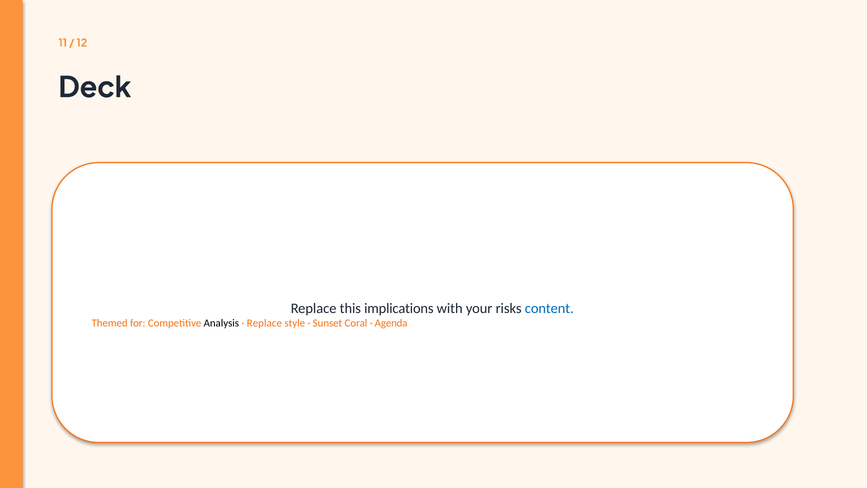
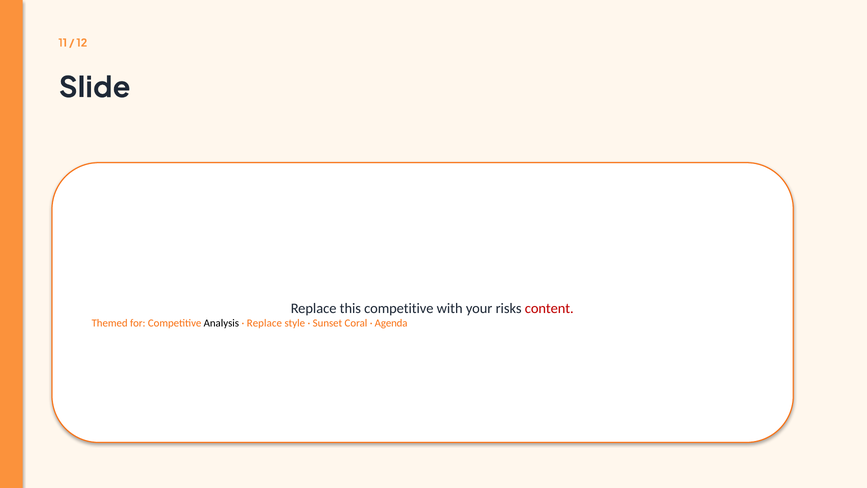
Deck: Deck -> Slide
this implications: implications -> competitive
content colour: blue -> red
